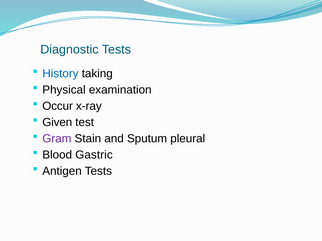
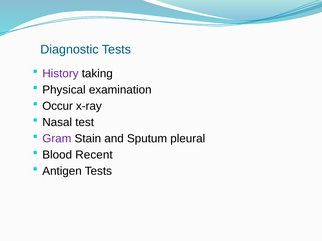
History colour: blue -> purple
Given: Given -> Nasal
Gastric: Gastric -> Recent
